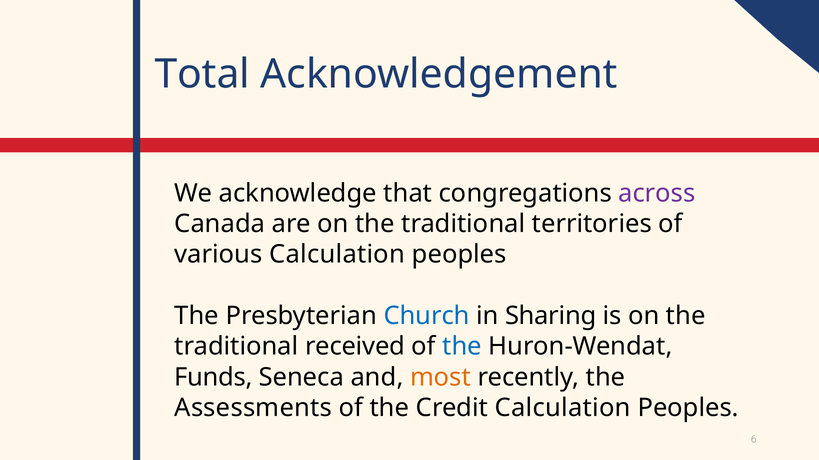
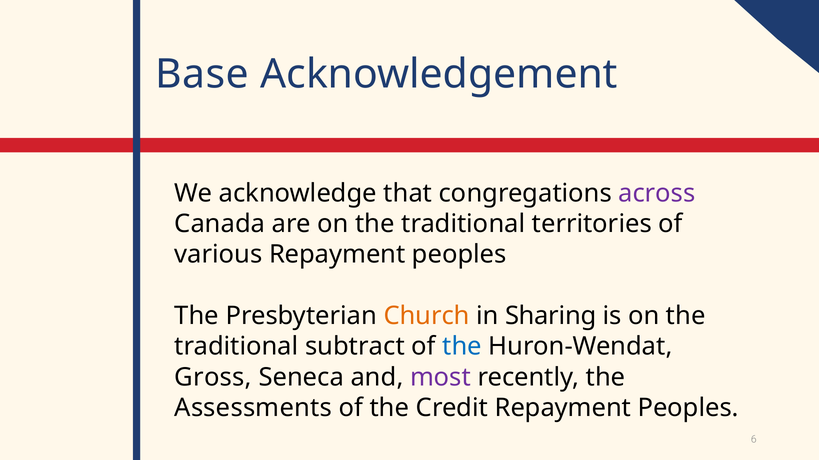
Total: Total -> Base
various Calculation: Calculation -> Repayment
Church colour: blue -> orange
received: received -> subtract
Funds: Funds -> Gross
most colour: orange -> purple
Credit Calculation: Calculation -> Repayment
